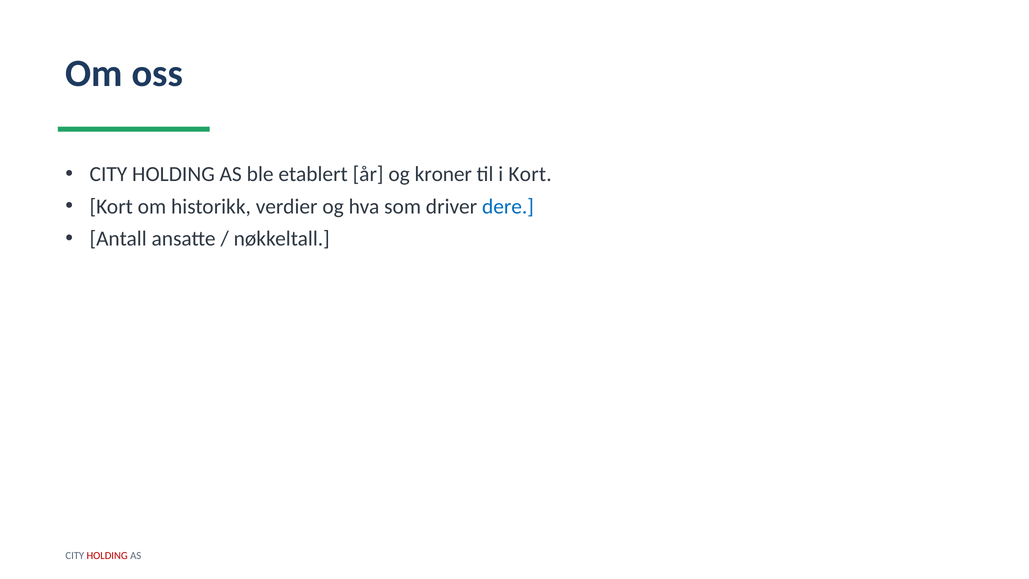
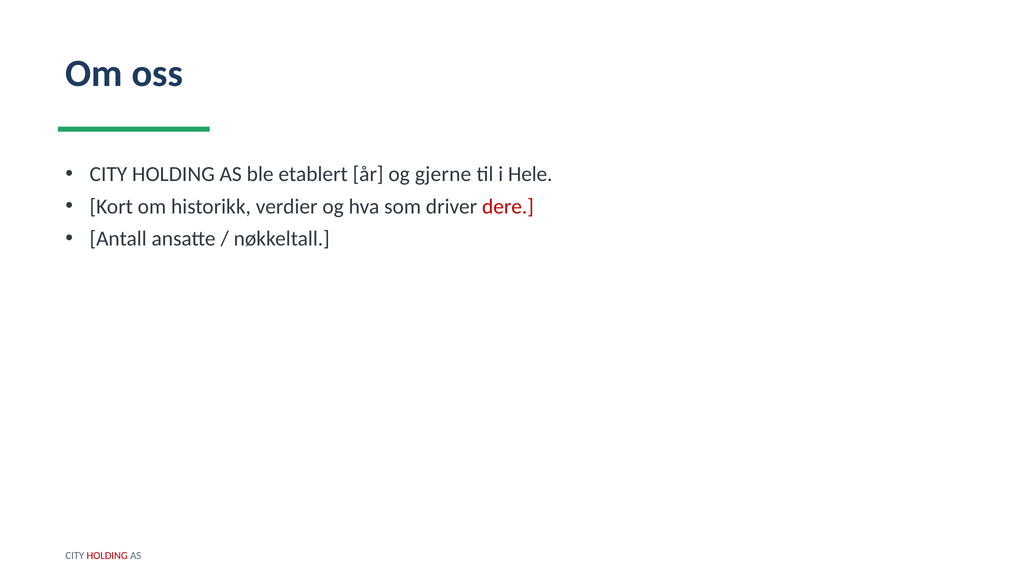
kroner: kroner -> gjerne
i Kort: Kort -> Hele
dere colour: blue -> red
